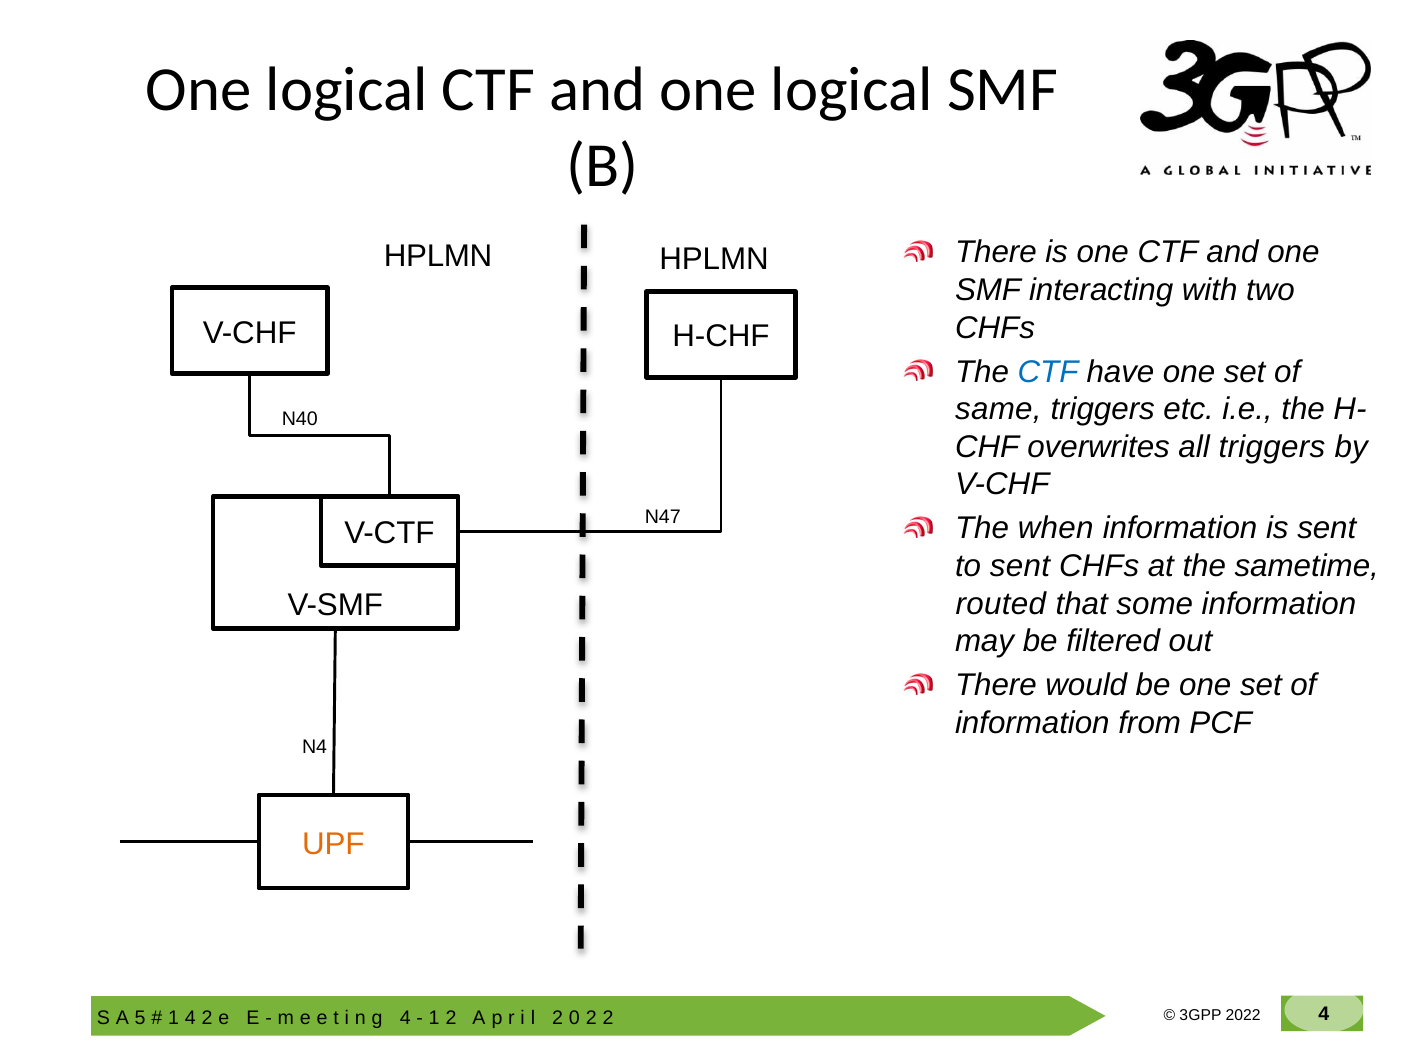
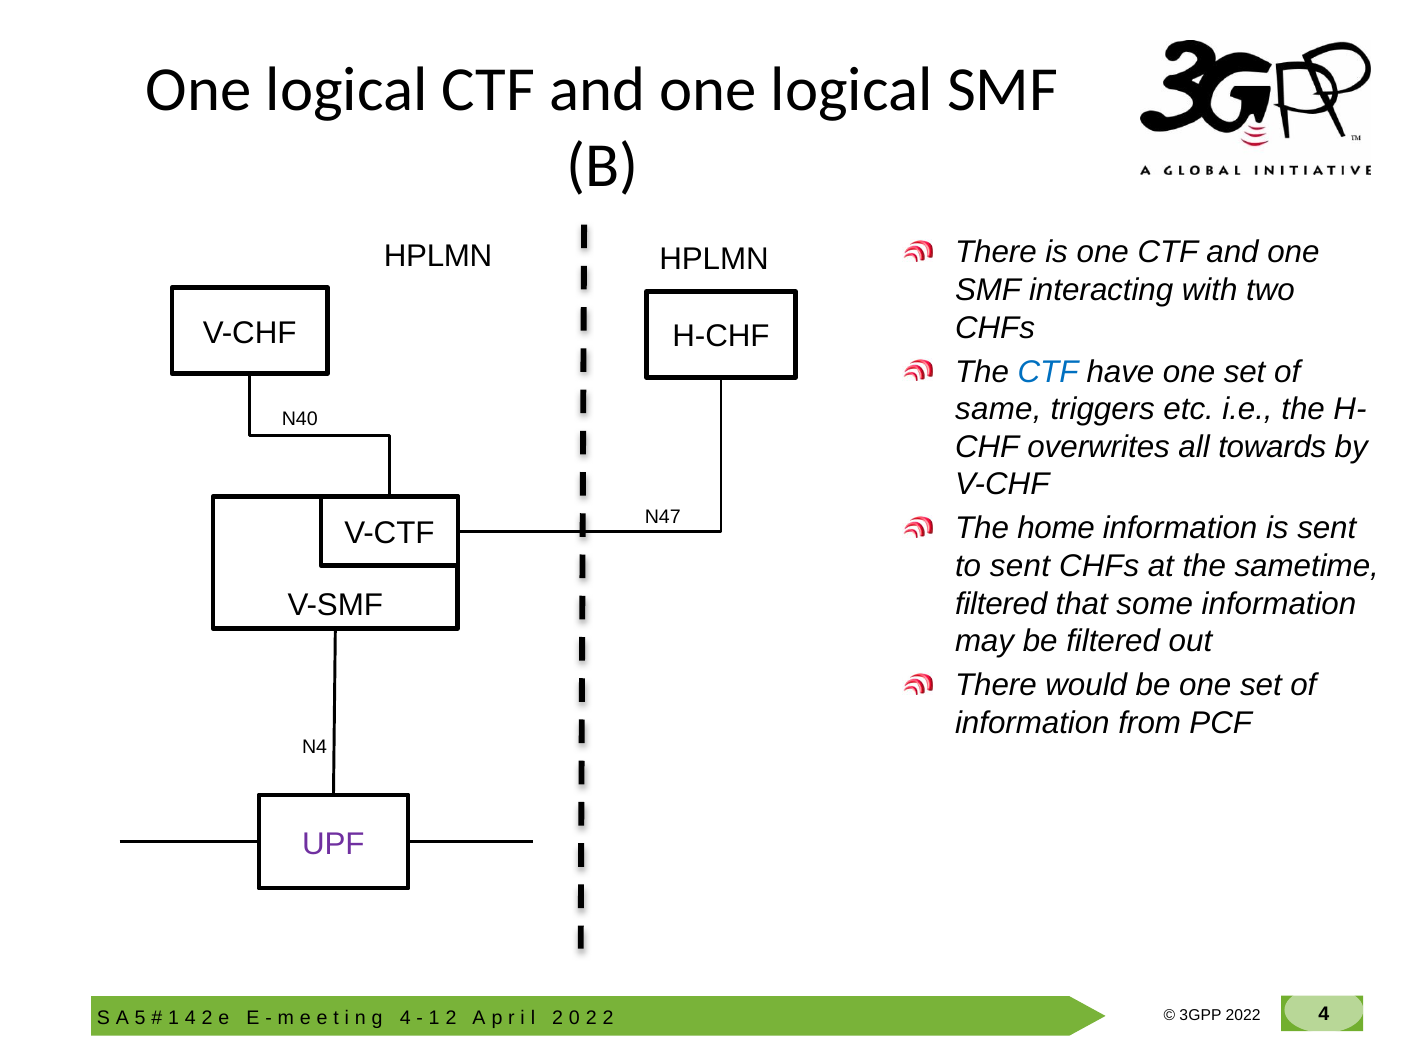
all triggers: triggers -> towards
when: when -> home
routed at (1001, 604): routed -> filtered
UPF colour: orange -> purple
